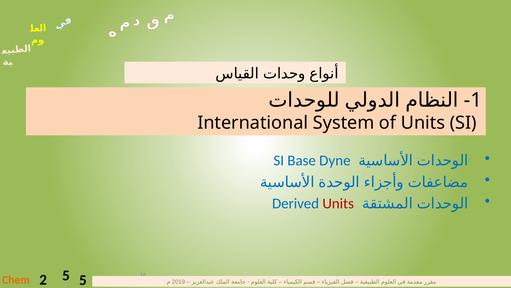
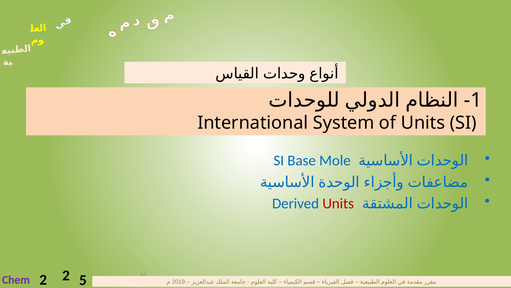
Dyne: Dyne -> Mole
5 at (66, 275): 5 -> 2
Chem colour: orange -> purple
